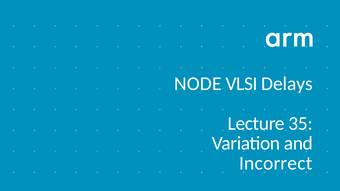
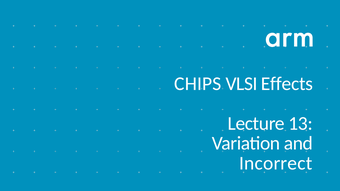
NODE: NODE -> CHIPS
Delays: Delays -> Effects
35: 35 -> 13
